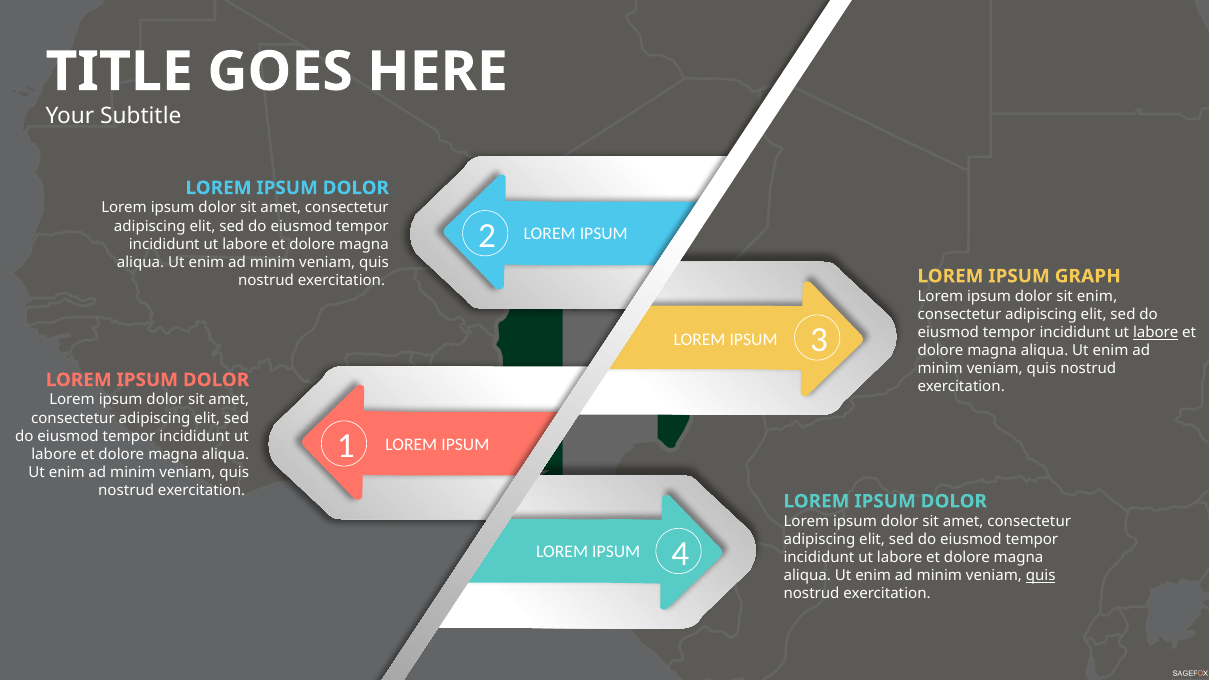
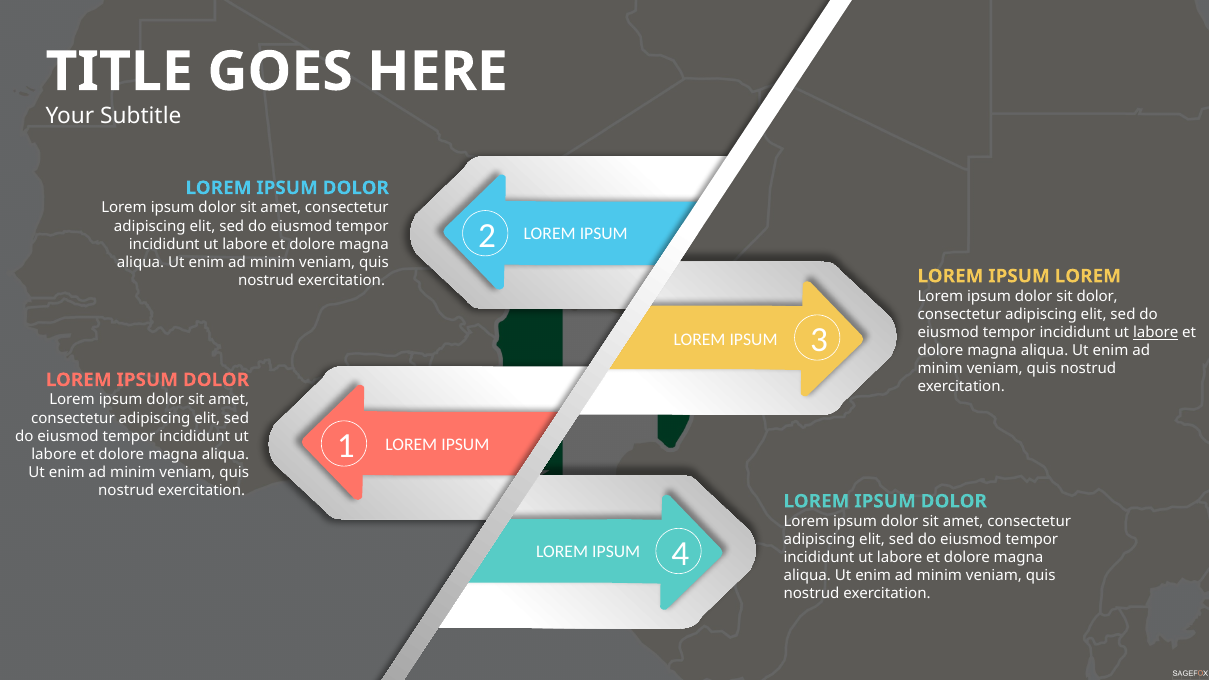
GRAPH at (1088, 276): GRAPH -> LOREM
sit enim: enim -> dolor
quis at (1041, 576) underline: present -> none
